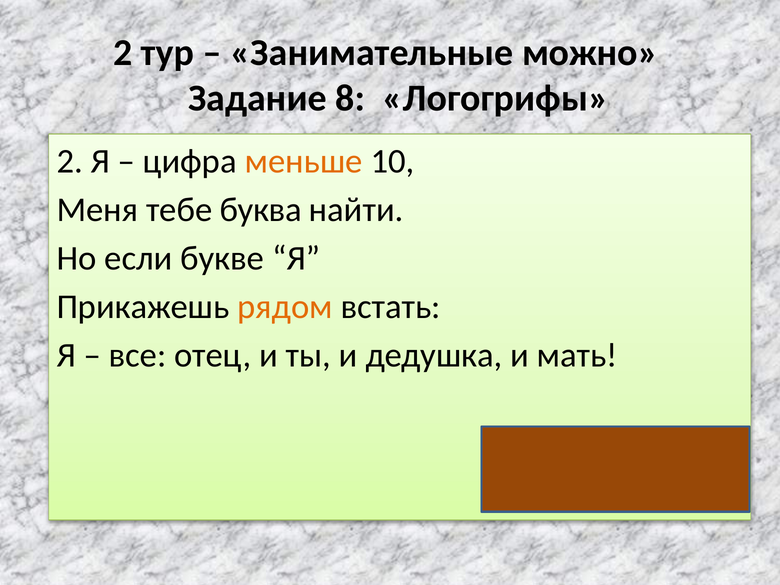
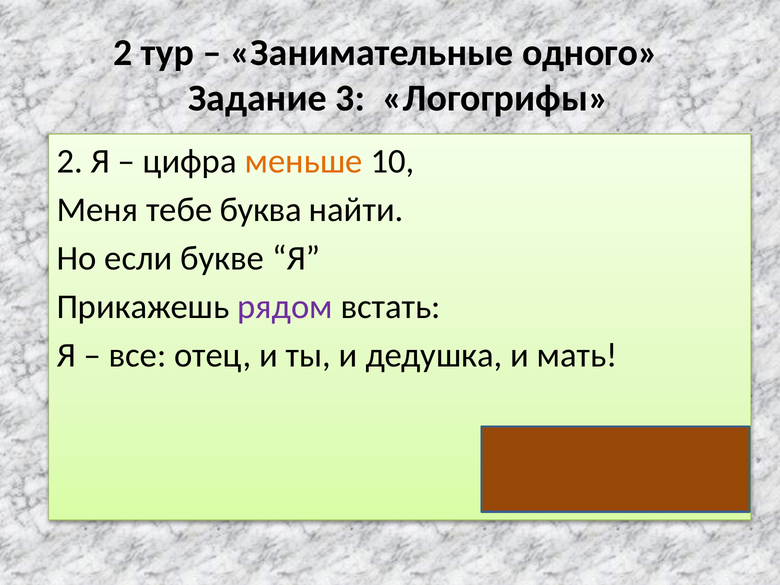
можно: можно -> одного
8: 8 -> 3
рядом colour: orange -> purple
